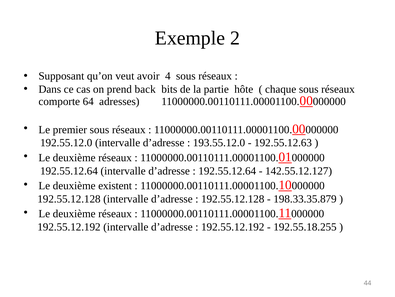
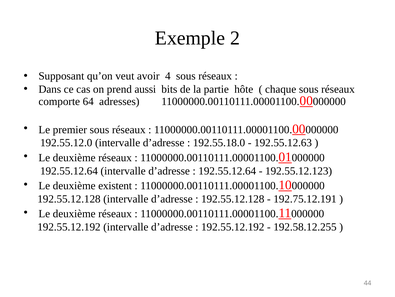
back: back -> aussi
193.55.12.0: 193.55.12.0 -> 192.55.18.0
142.55.12.127: 142.55.12.127 -> 192.55.12.123
198.33.35.879: 198.33.35.879 -> 192.75.12.191
192.55.18.255: 192.55.18.255 -> 192.58.12.255
